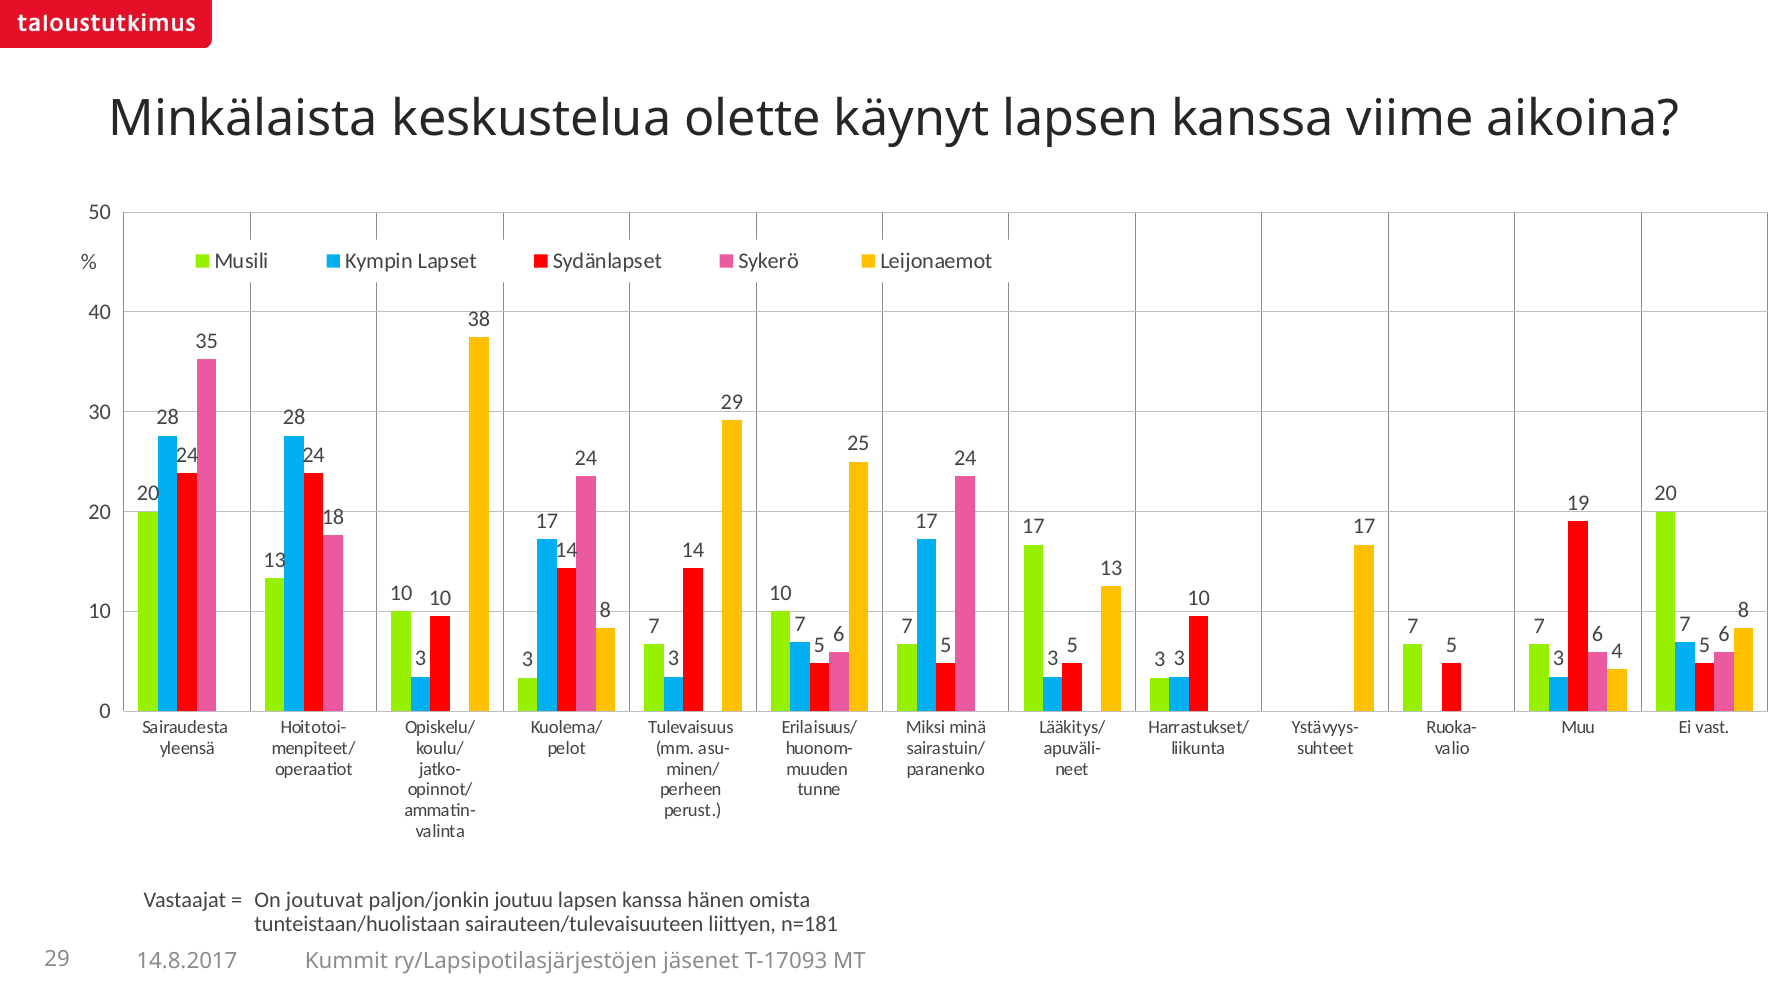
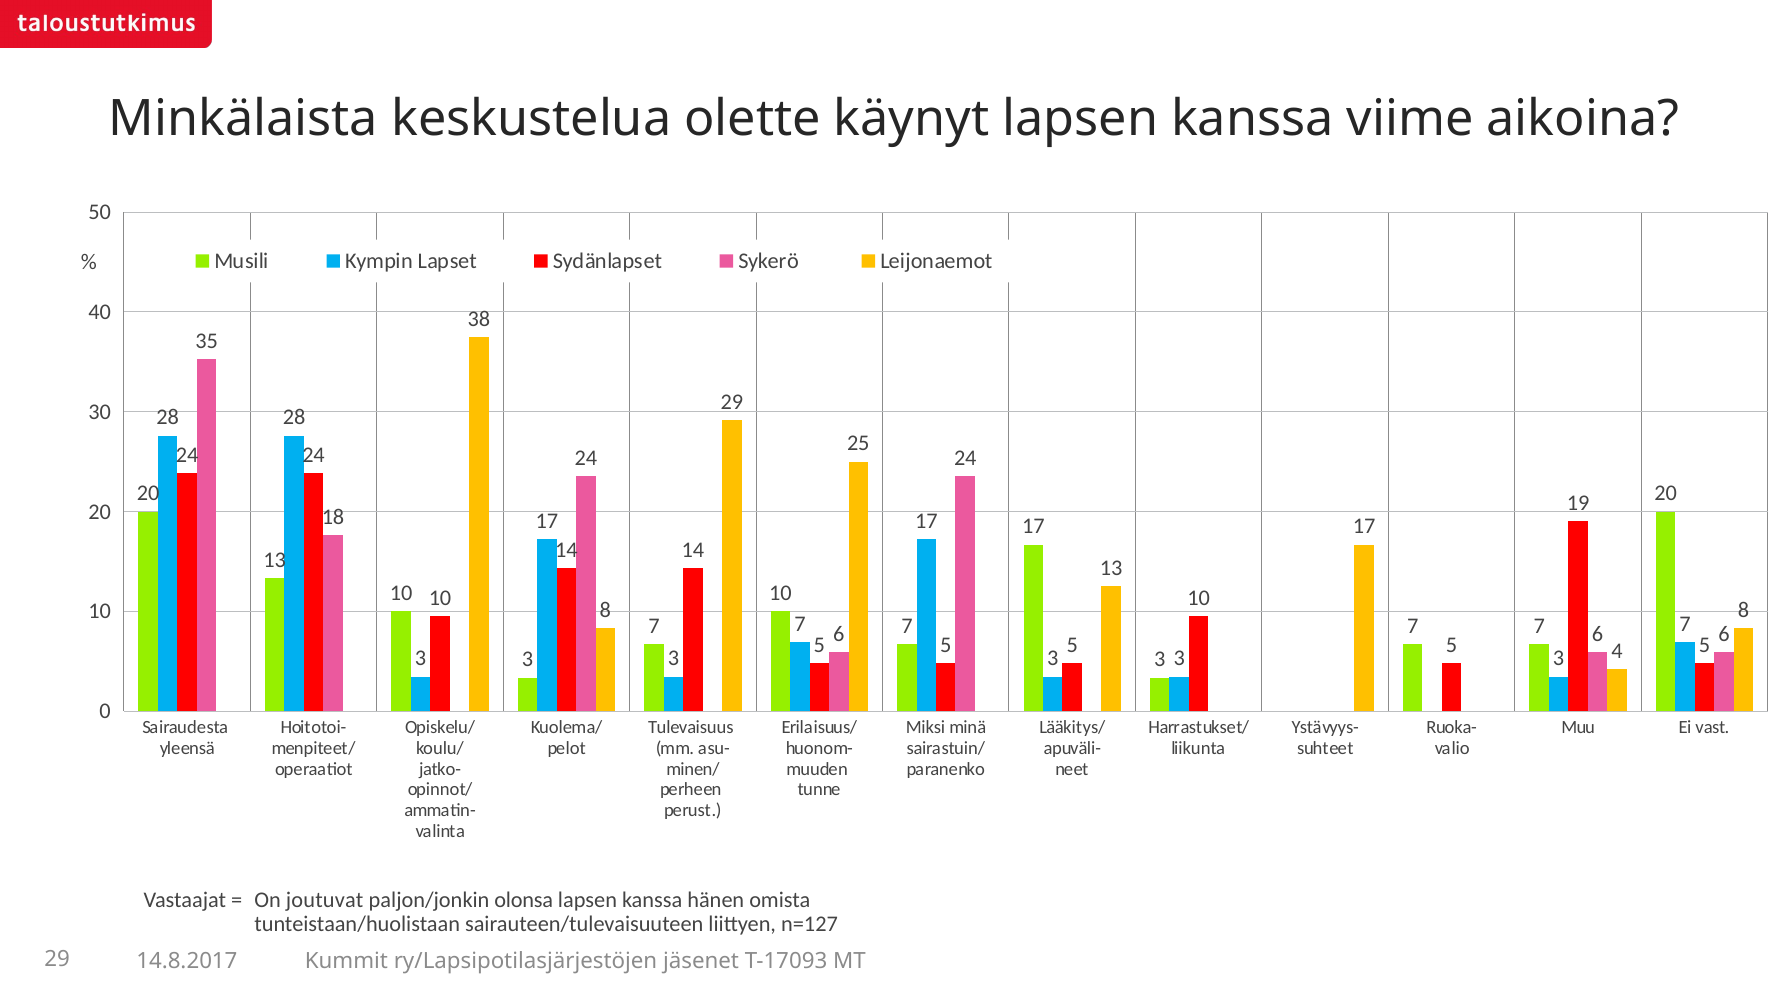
joutuu: joutuu -> olonsa
n=181: n=181 -> n=127
